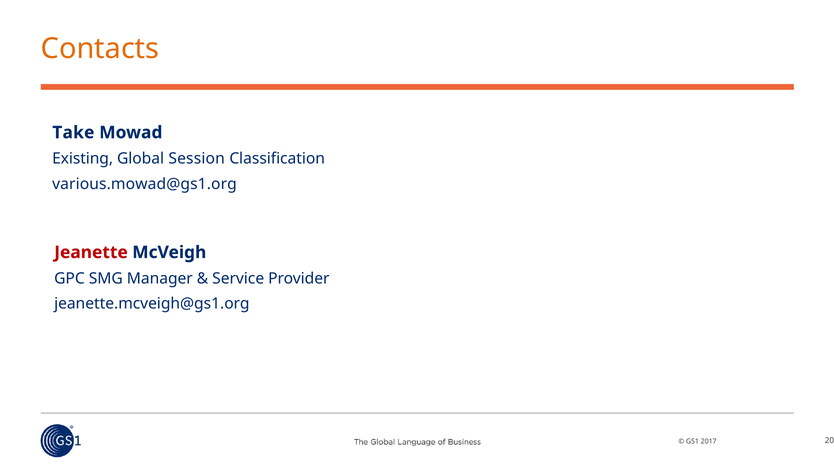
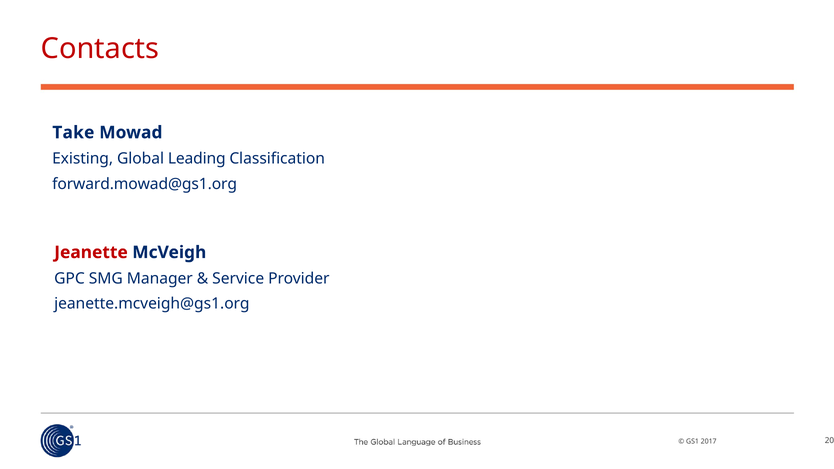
Contacts colour: orange -> red
Session: Session -> Leading
various.mowad@gs1.org: various.mowad@gs1.org -> forward.mowad@gs1.org
